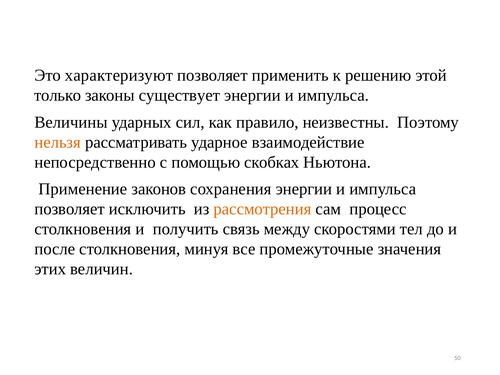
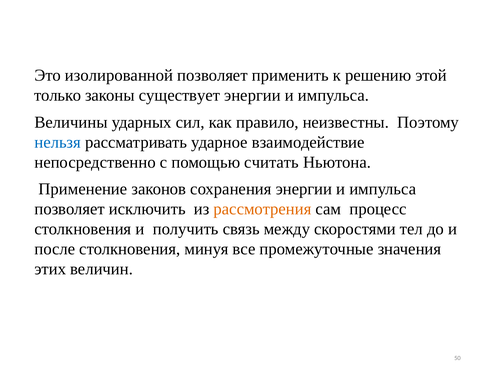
характеризуют: характеризуют -> изолированной
нельзя colour: orange -> blue
скобках: скобках -> считать
